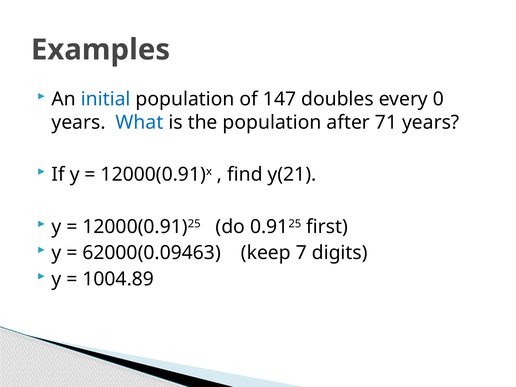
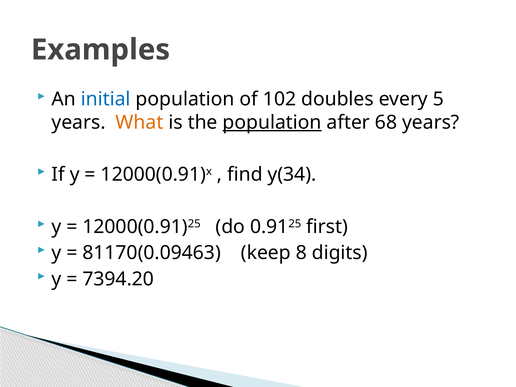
147: 147 -> 102
0: 0 -> 5
What colour: blue -> orange
population at (272, 122) underline: none -> present
71: 71 -> 68
y(21: y(21 -> y(34
62000(0.09463: 62000(0.09463 -> 81170(0.09463
7: 7 -> 8
1004.89: 1004.89 -> 7394.20
